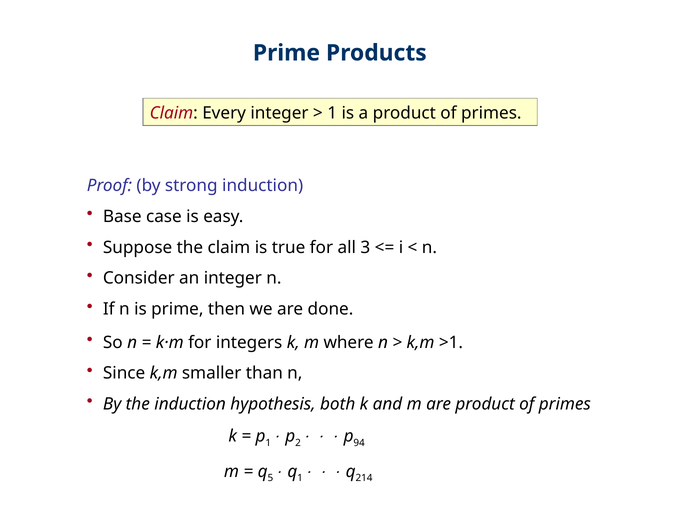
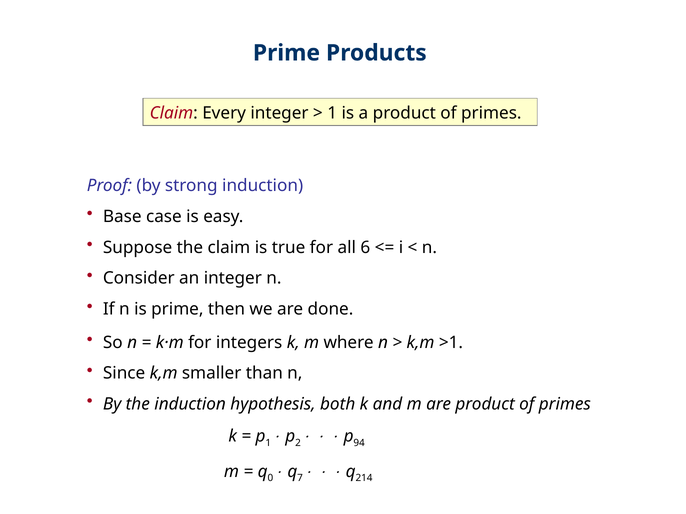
3: 3 -> 6
1 at (300, 479): 1 -> 7
5: 5 -> 0
